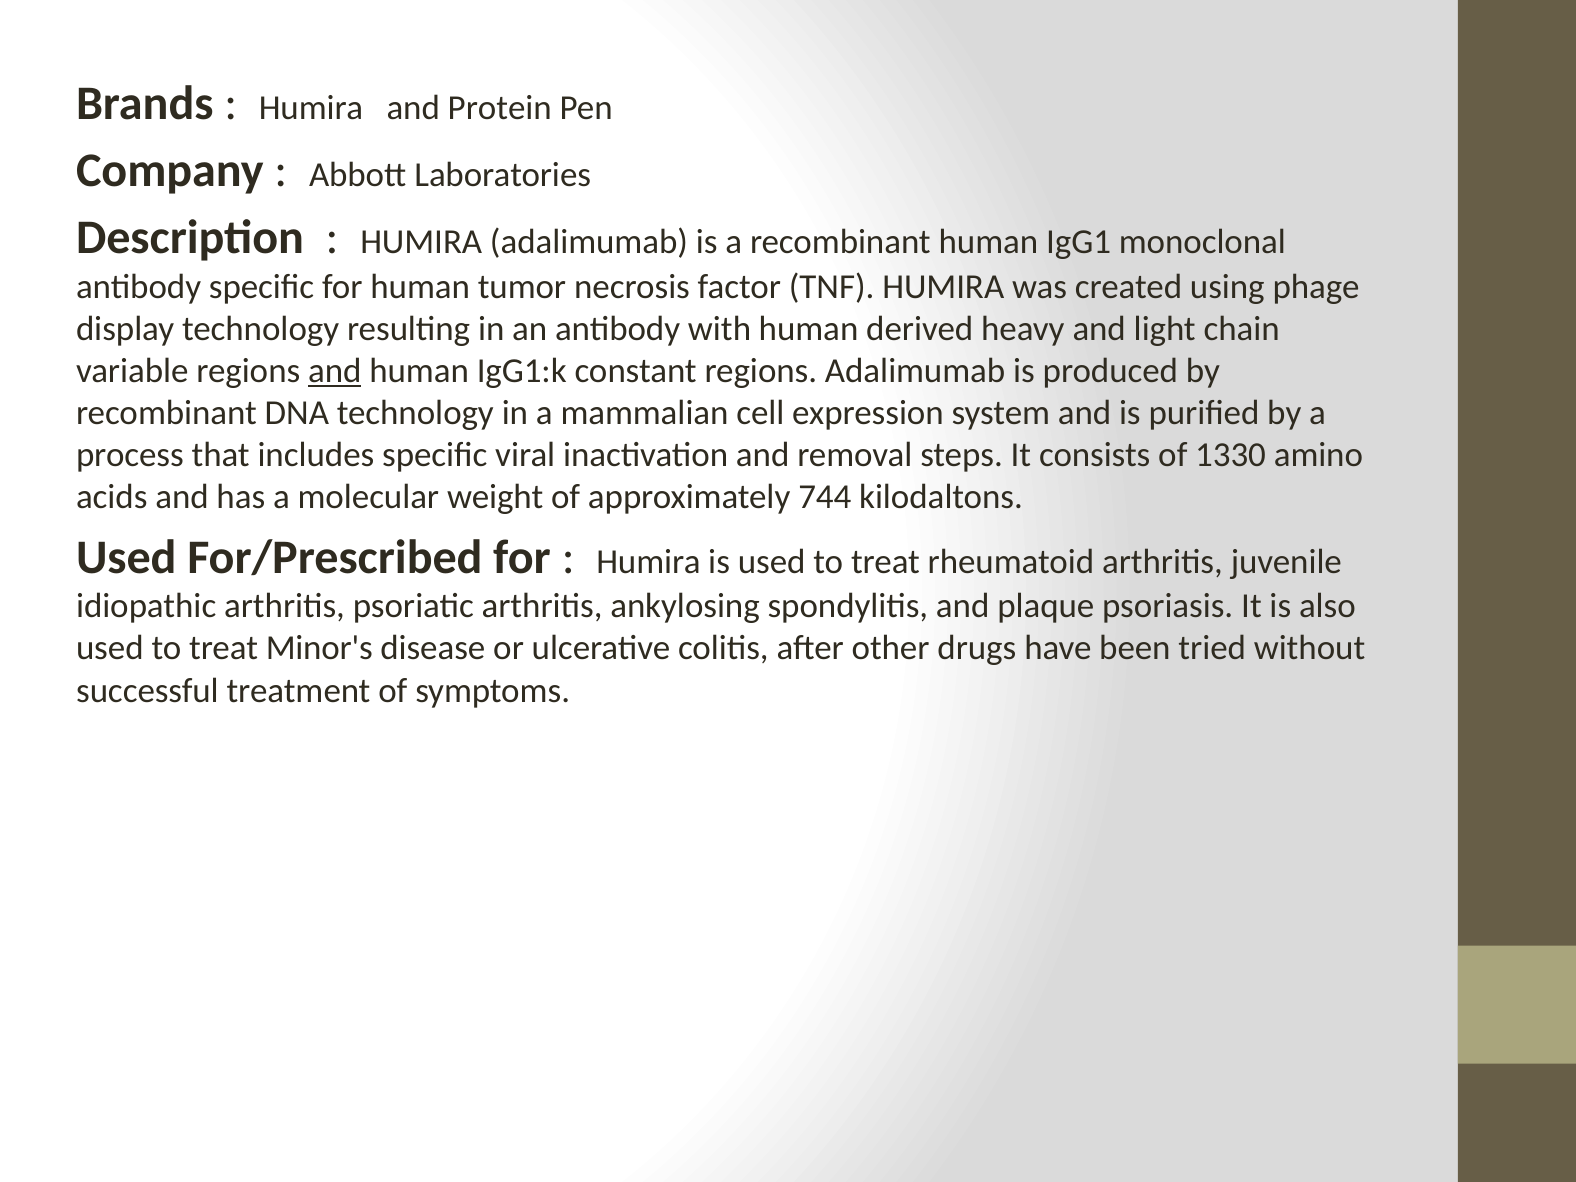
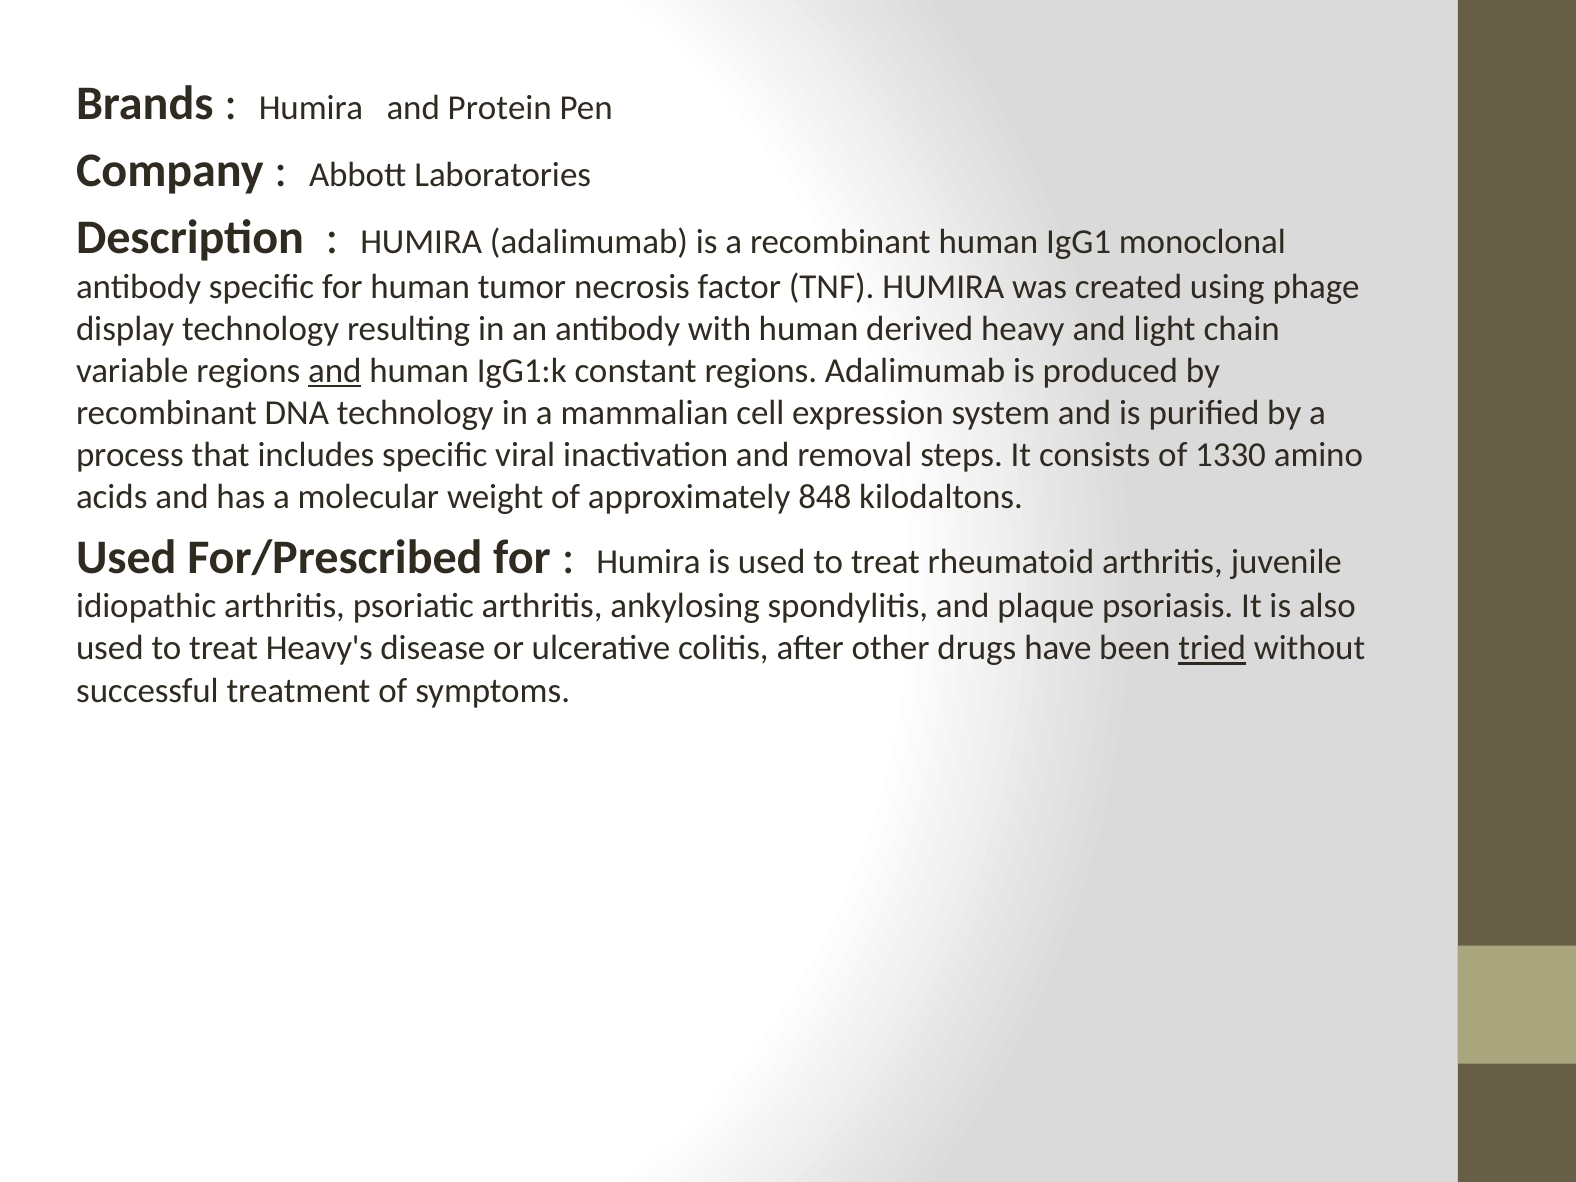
744: 744 -> 848
Minor's: Minor's -> Heavy's
tried underline: none -> present
